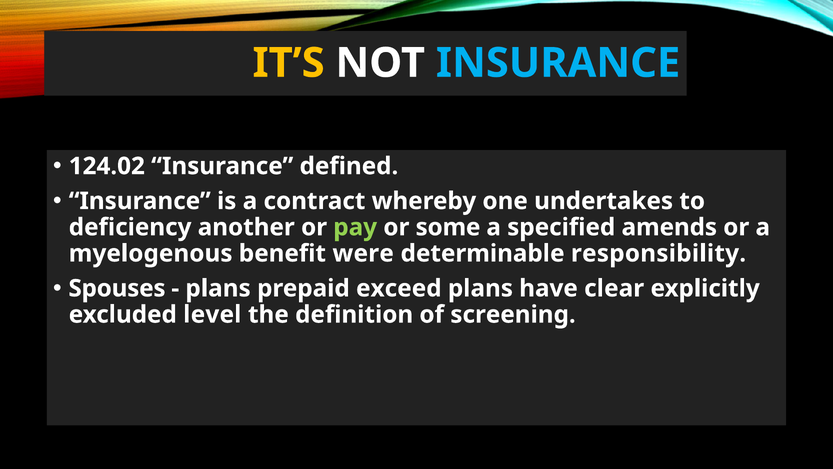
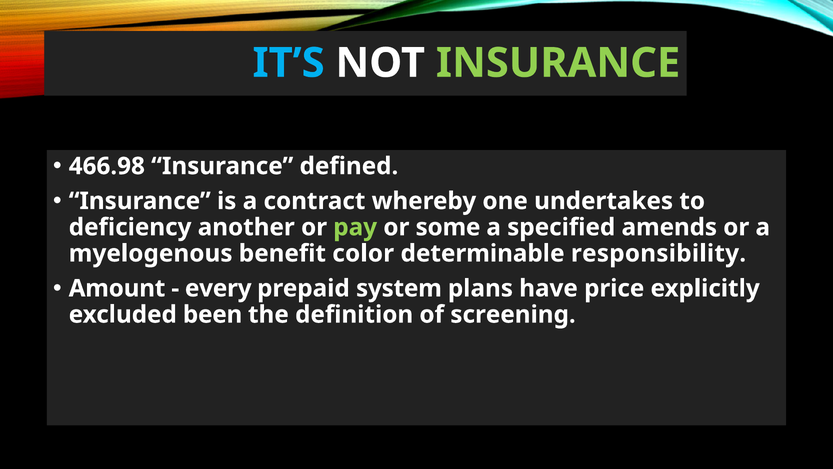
IT’S colour: yellow -> light blue
INSURANCE at (558, 63) colour: light blue -> light green
124.02: 124.02 -> 466.98
were: were -> color
Spouses: Spouses -> Amount
plans at (218, 288): plans -> every
exceed: exceed -> system
clear: clear -> price
level: level -> been
